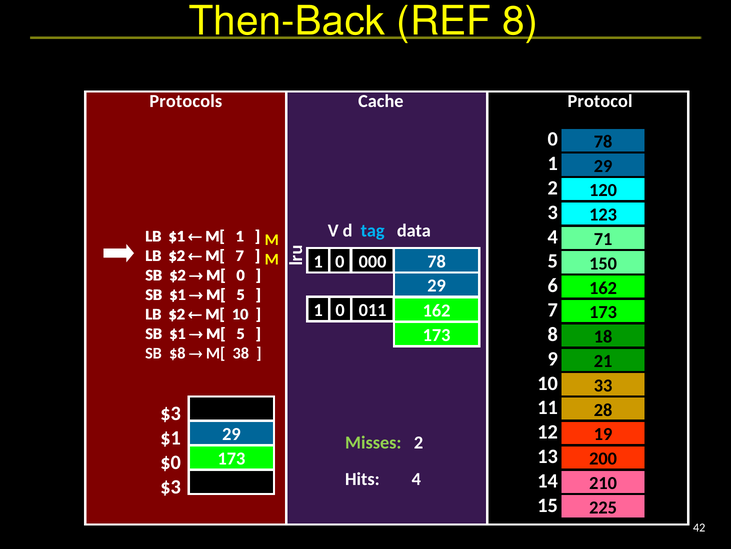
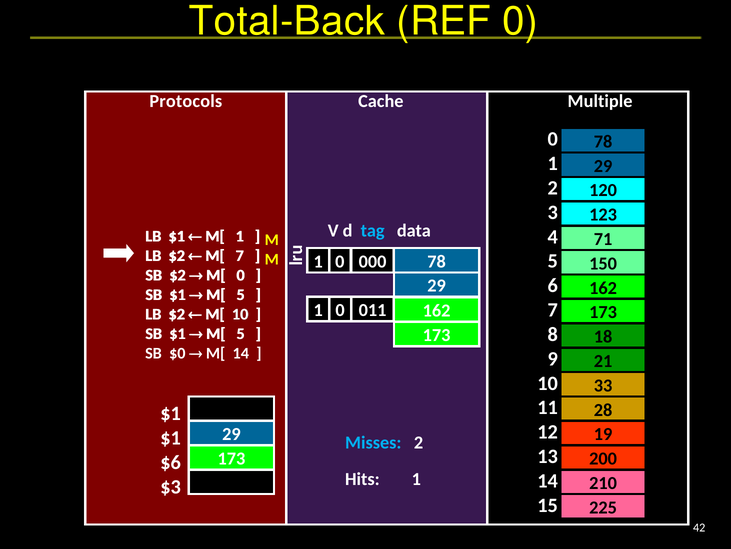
Then-Back: Then-Back -> Total-Back
REF 8: 8 -> 0
Protocol: Protocol -> Multiple
$8: $8 -> $0
M[ 38: 38 -> 14
$3 at (171, 413): $3 -> $1
Misses colour: light green -> light blue
$0: $0 -> $6
Hits 4: 4 -> 1
